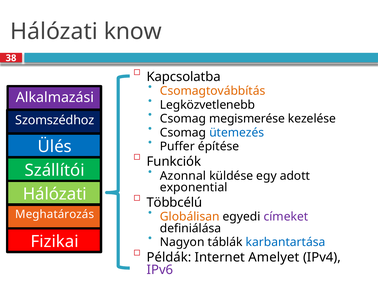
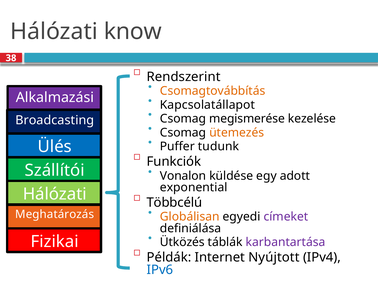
Kapcsolatba: Kapcsolatba -> Rendszerint
Legközvetlenebb: Legközvetlenebb -> Kapcsolatállapot
Szomszédhoz: Szomszédhoz -> Broadcasting
ütemezés colour: blue -> orange
építése: építése -> tudunk
Azonnal: Azonnal -> Vonalon
Nagyon: Nagyon -> Ütközés
karbantartása colour: blue -> purple
Amelyet: Amelyet -> Nyújtott
IPv6 colour: purple -> blue
